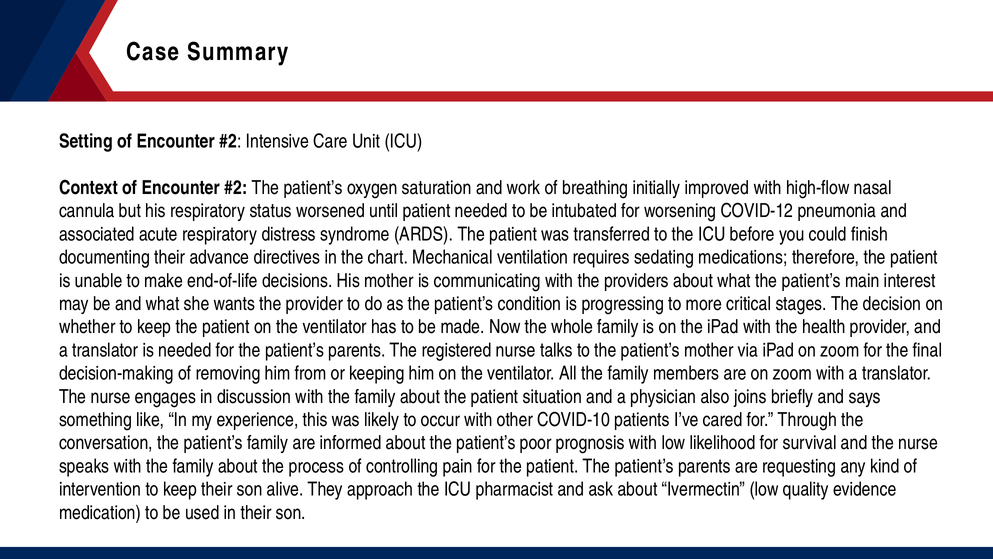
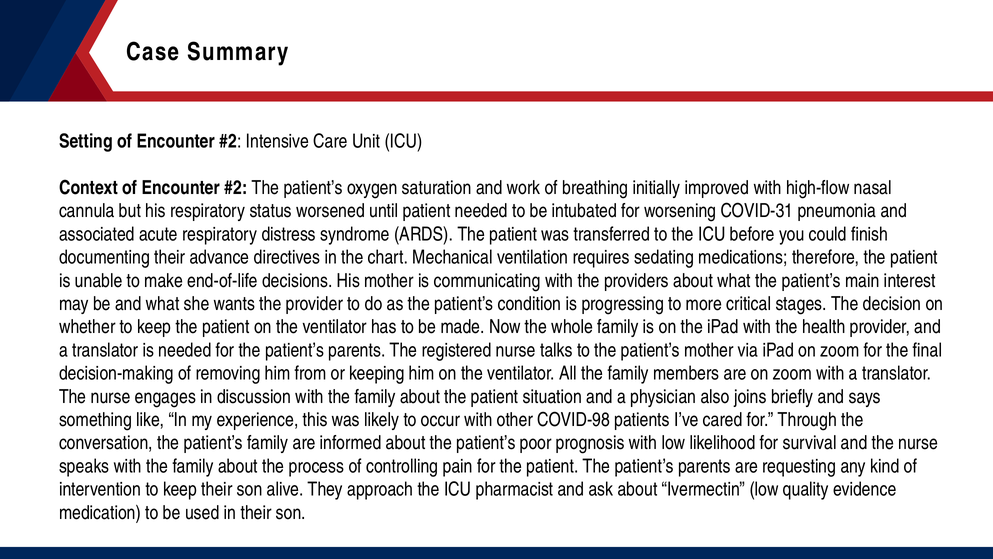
COVID-12: COVID-12 -> COVID-31
COVID-10: COVID-10 -> COVID-98
